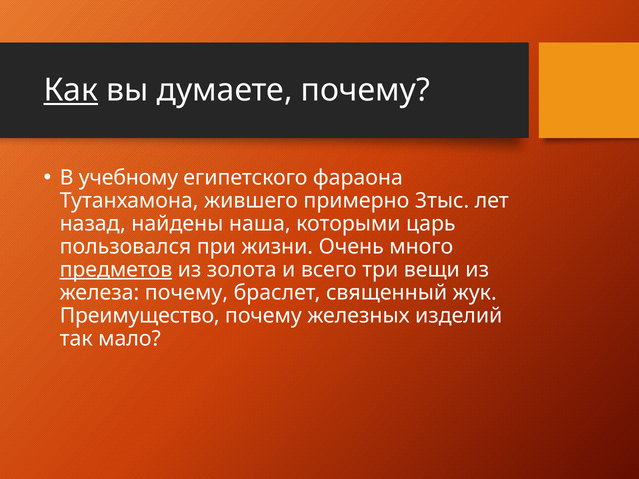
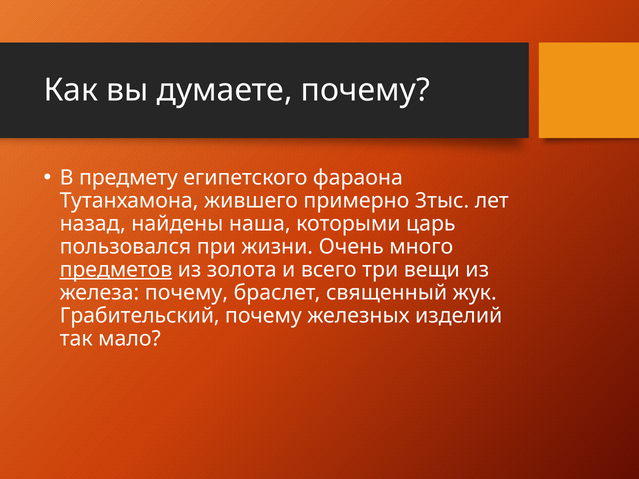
Как underline: present -> none
учебному: учебному -> предмету
Преимущество: Преимущество -> Грабительский
